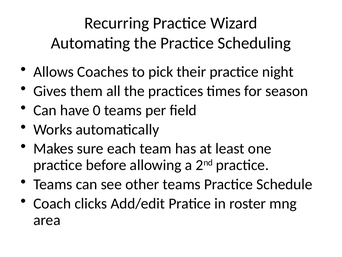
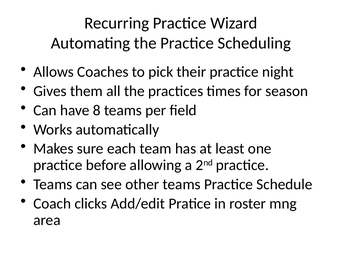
0: 0 -> 8
